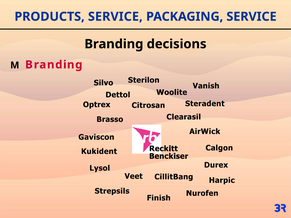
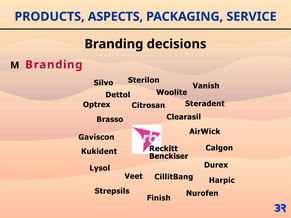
PRODUCTS SERVICE: SERVICE -> ASPECTS
